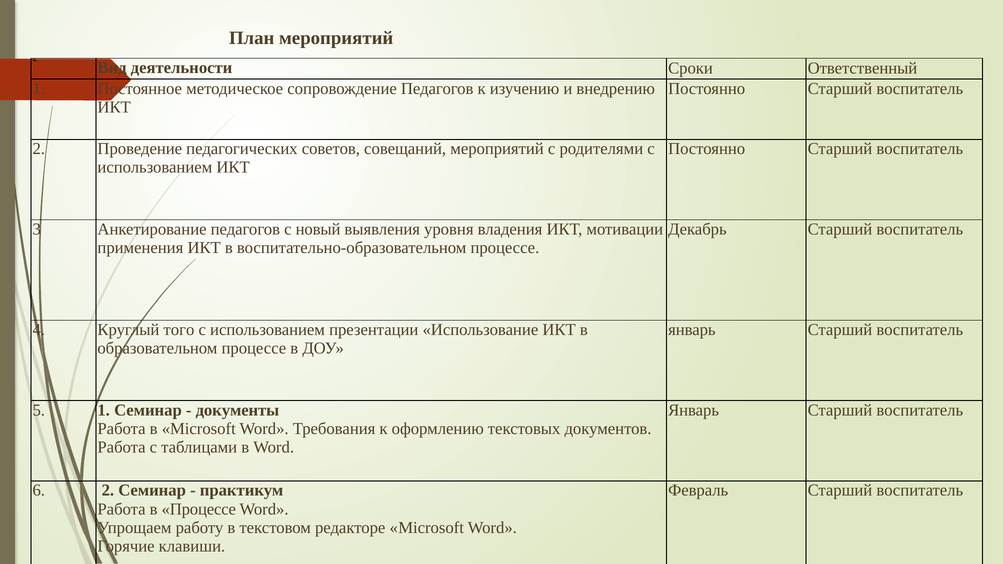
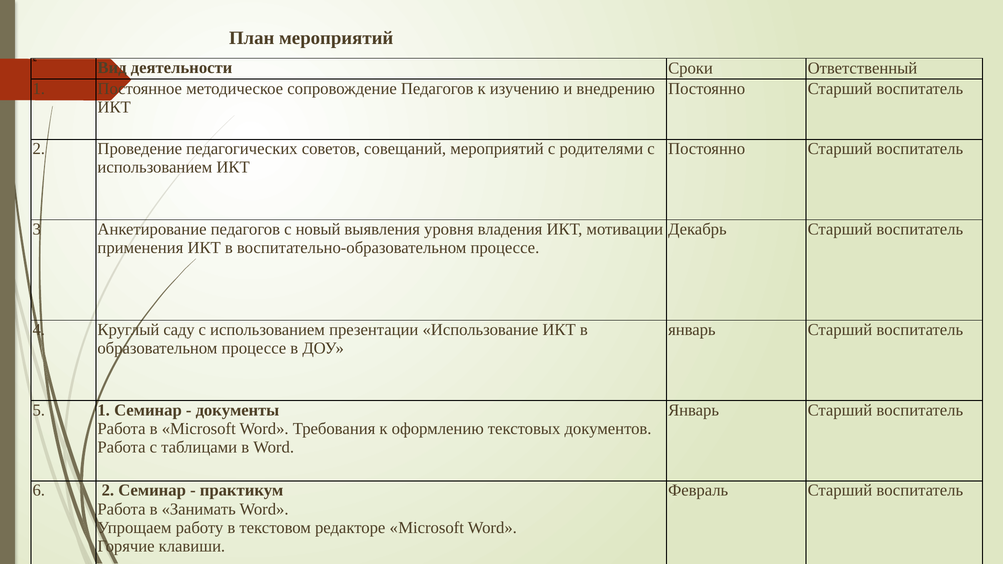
того: того -> саду
в Процессе: Процессе -> Занимать
